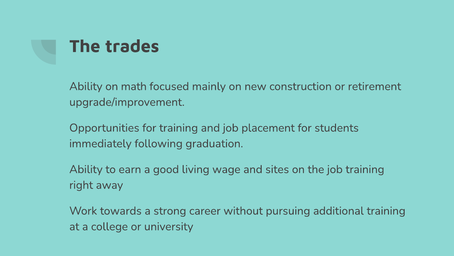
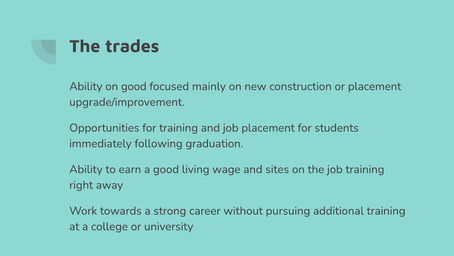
on math: math -> good
or retirement: retirement -> placement
